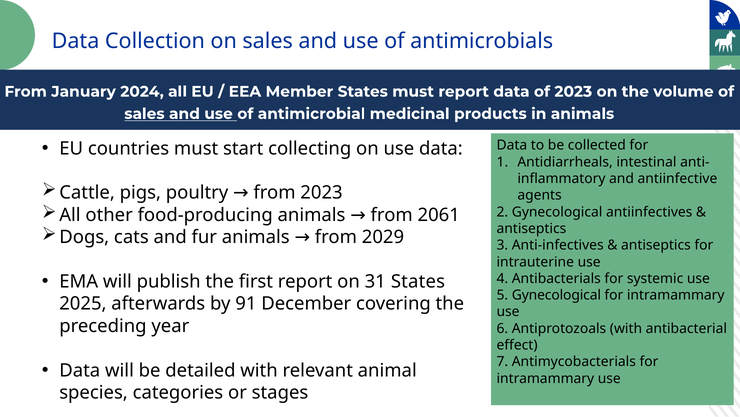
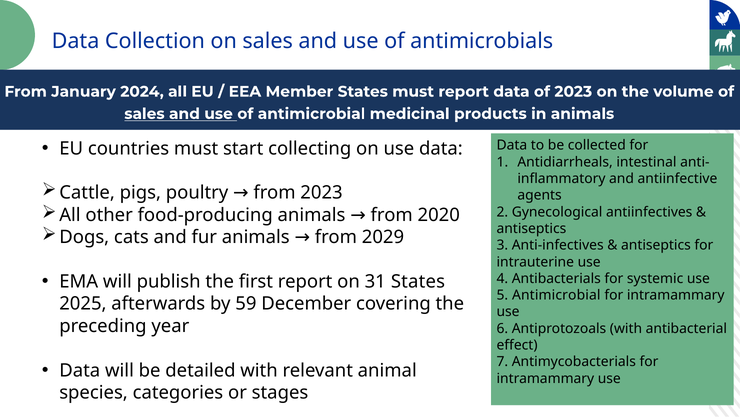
2061: 2061 -> 2020
5 Gynecological: Gynecological -> Antimicrobial
91: 91 -> 59
